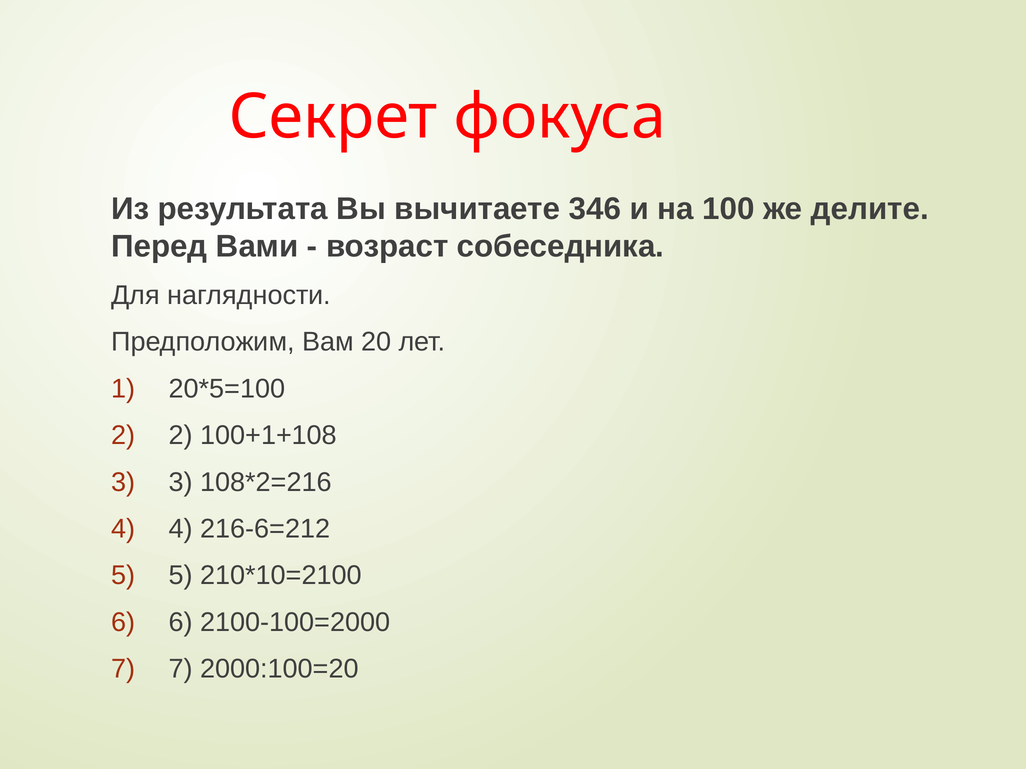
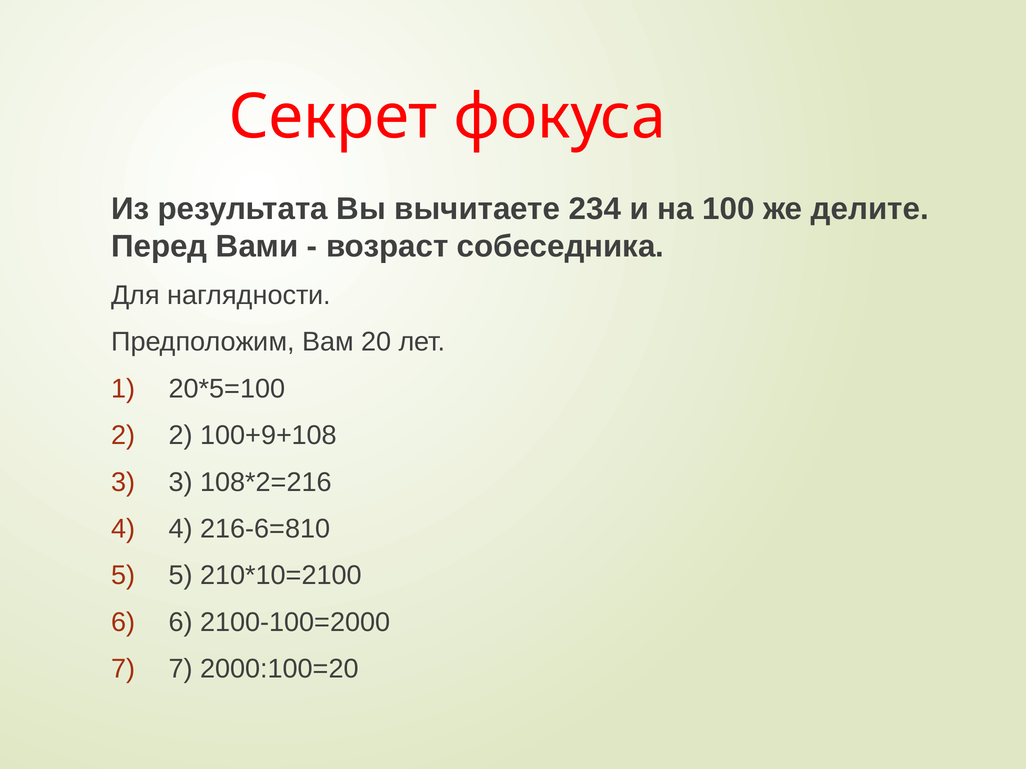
346: 346 -> 234
100+1+108: 100+1+108 -> 100+9+108
216-6=212: 216-6=212 -> 216-6=810
